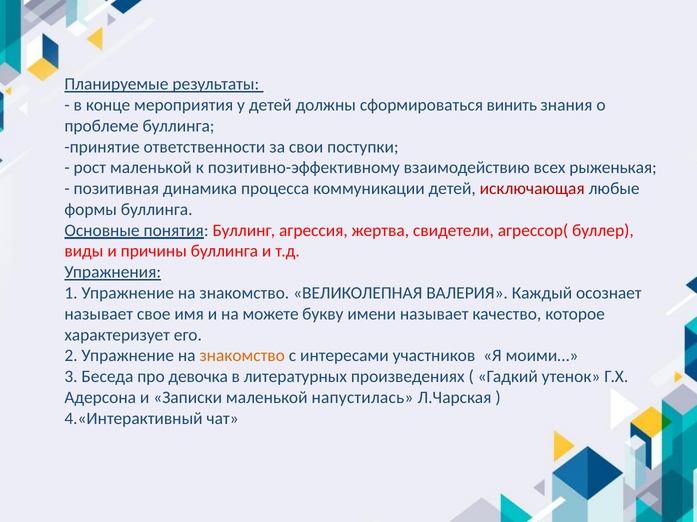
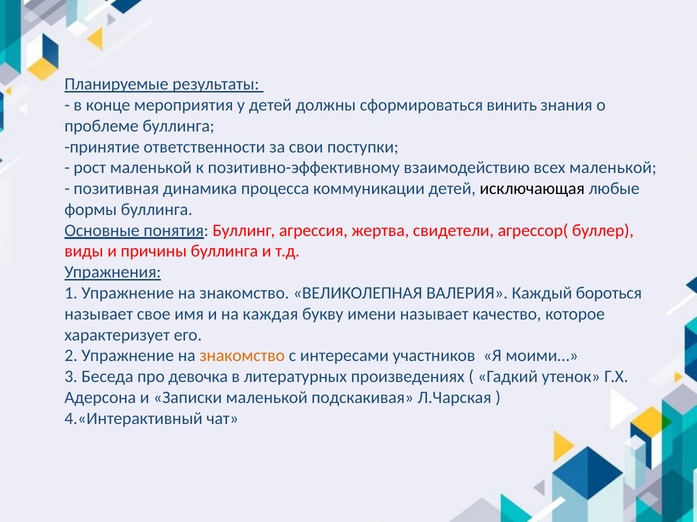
всех рыженькая: рыженькая -> маленькой
исключающая colour: red -> black
осознает: осознает -> бороться
можете: можете -> каждая
напустилась: напустилась -> подскакивая
